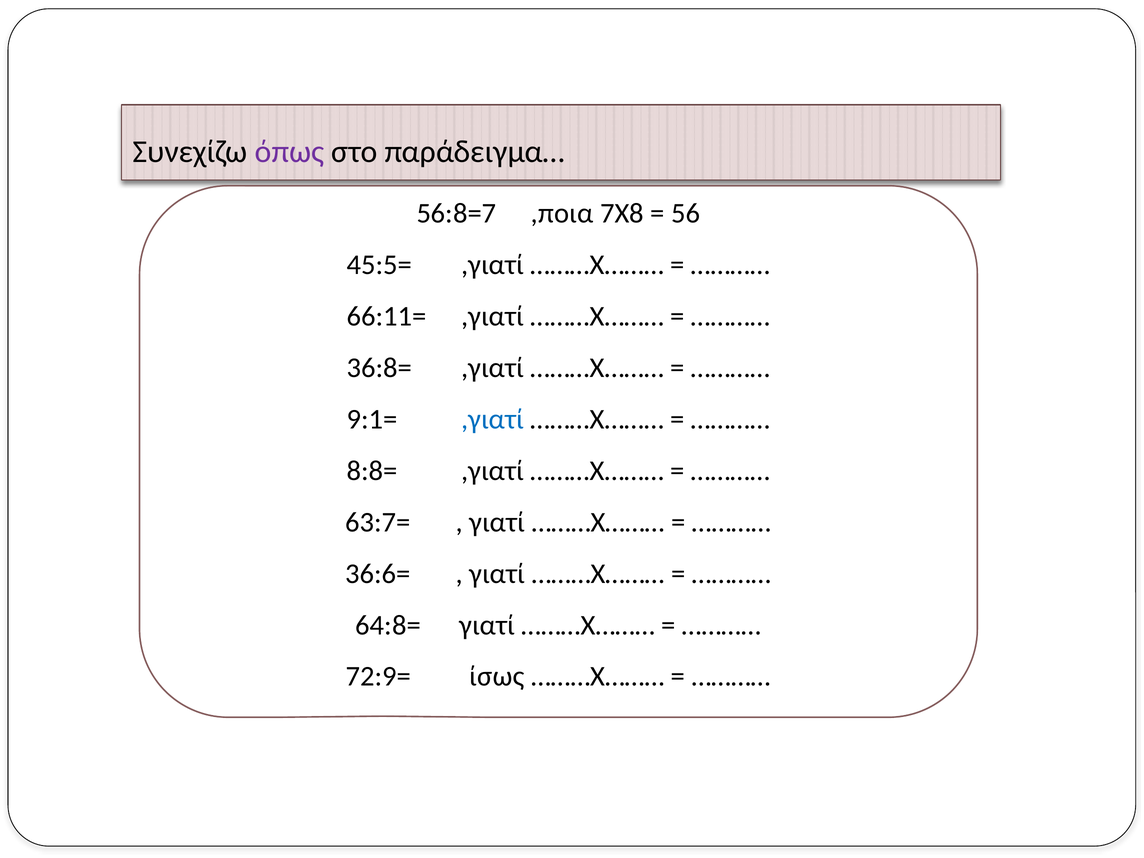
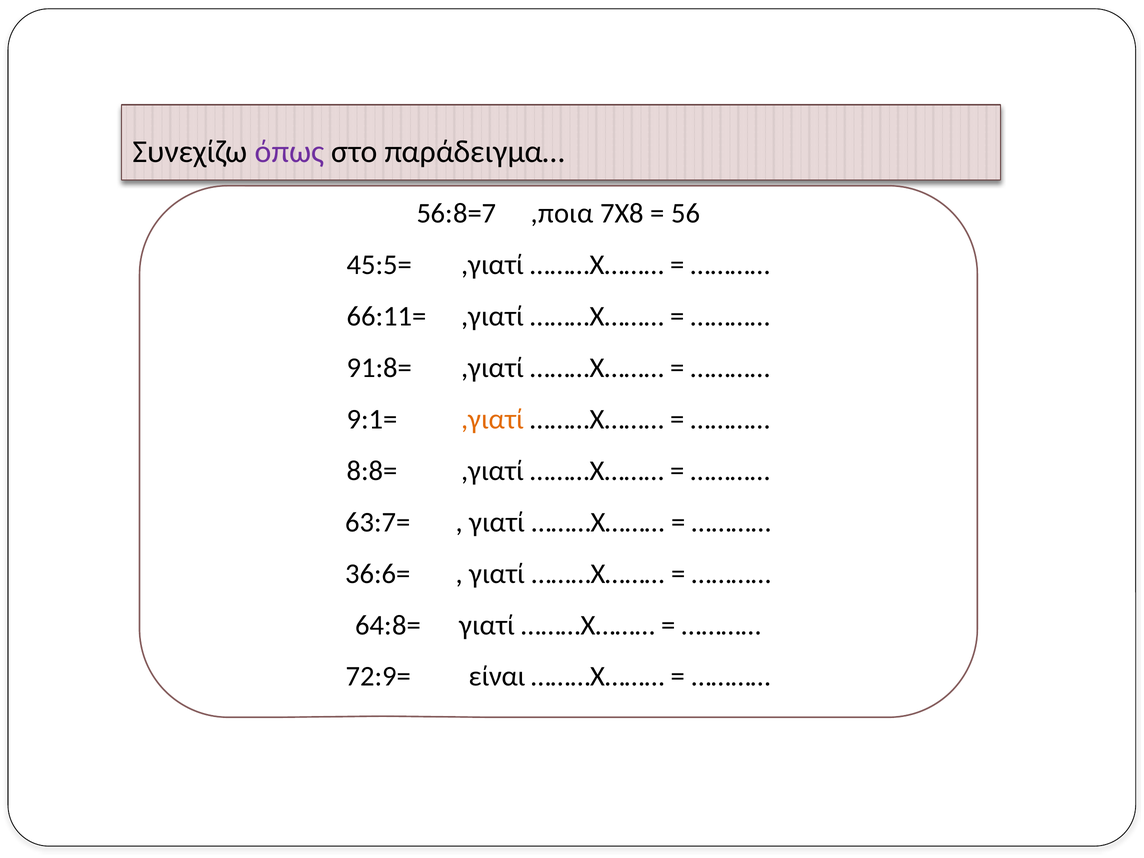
36:8=: 36:8= -> 91:8=
,γιατί at (493, 419) colour: blue -> orange
ίσως: ίσως -> είναι
